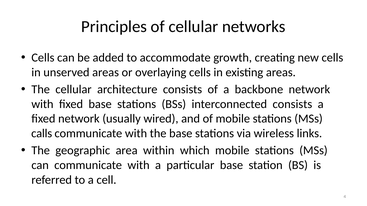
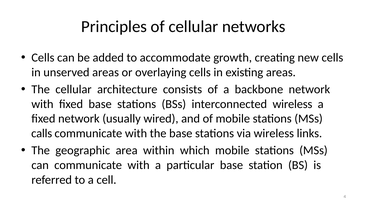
interconnected consists: consists -> wireless
